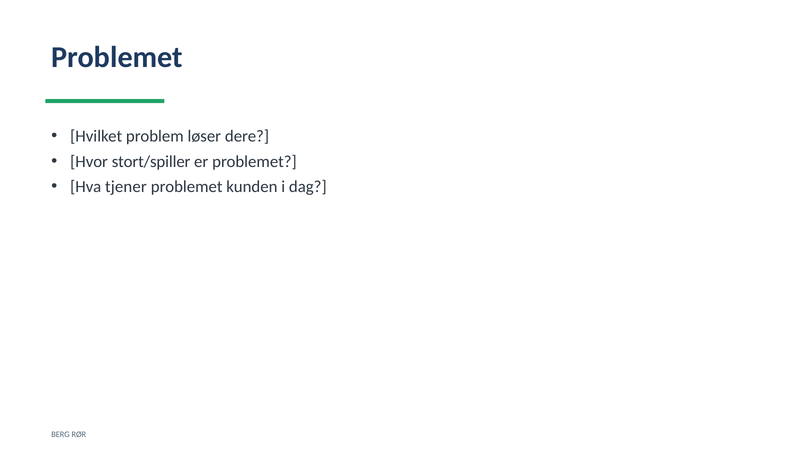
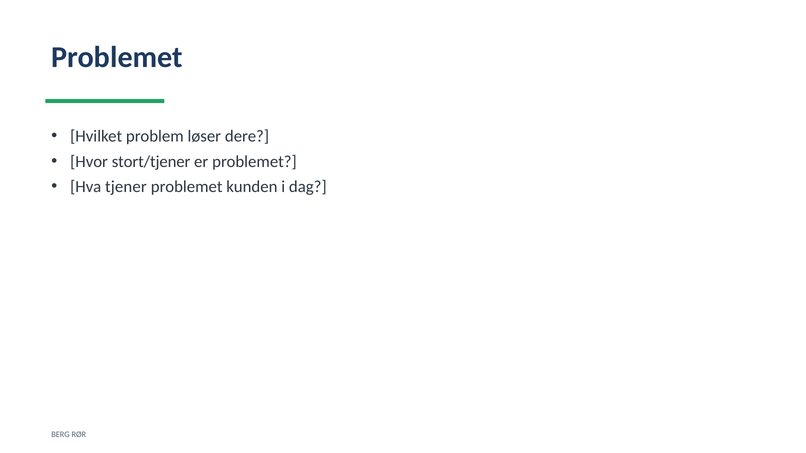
stort/spiller: stort/spiller -> stort/tjener
